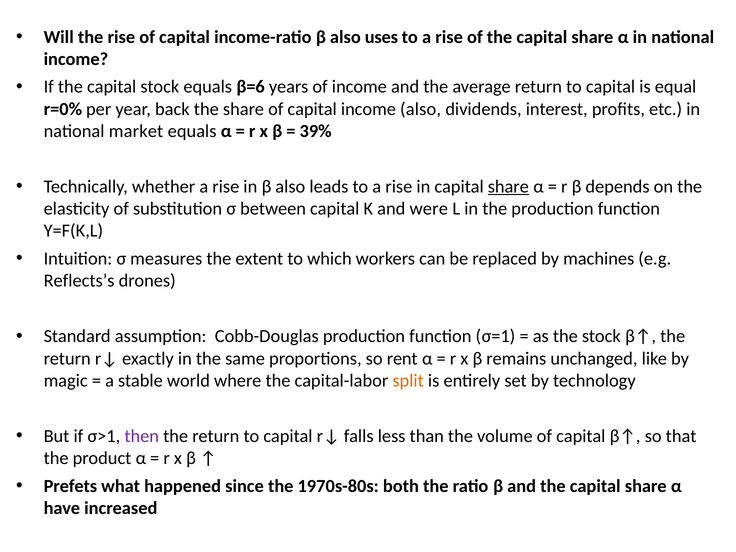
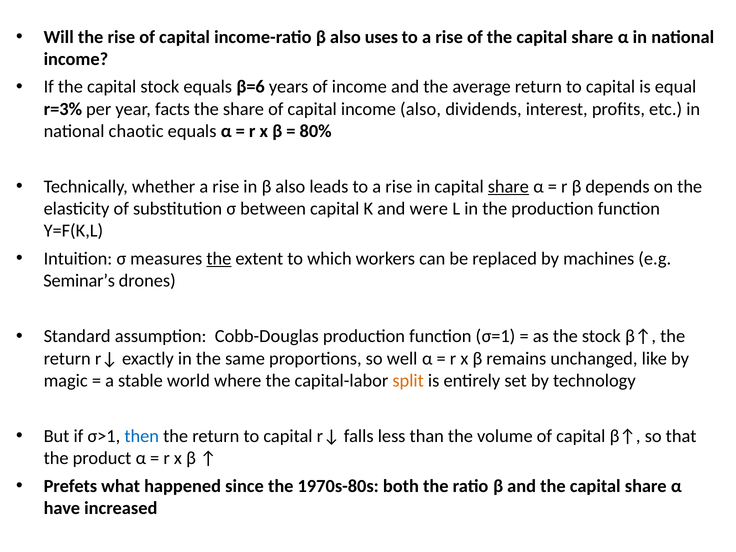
r=0%: r=0% -> r=3%
back: back -> facts
market: market -> chaotic
39%: 39% -> 80%
the at (219, 259) underline: none -> present
Reflects’s: Reflects’s -> Seminar’s
rent: rent -> well
then colour: purple -> blue
